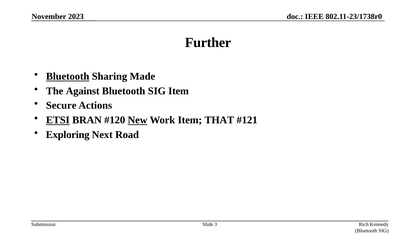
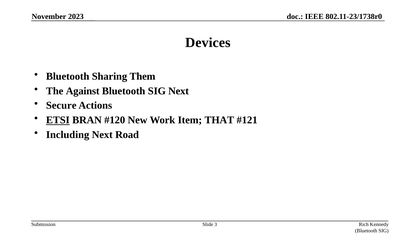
Further: Further -> Devices
Bluetooth at (68, 76) underline: present -> none
Made: Made -> Them
SIG Item: Item -> Next
New underline: present -> none
Exploring: Exploring -> Including
